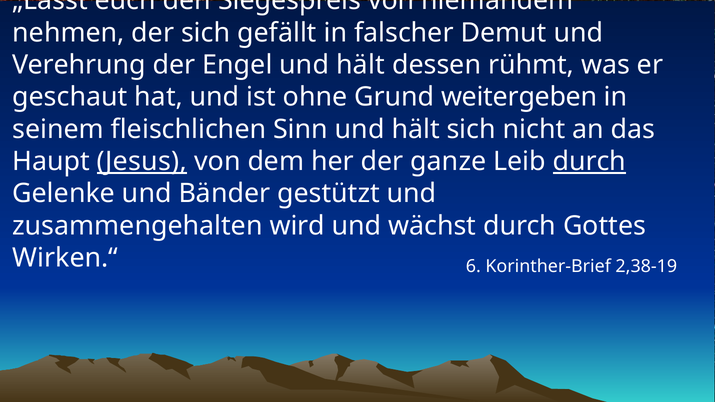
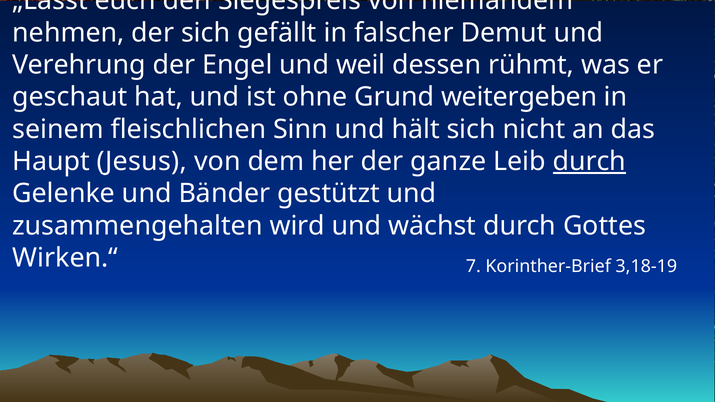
Engel und hält: hält -> weil
Jesus underline: present -> none
6: 6 -> 7
2,38-19: 2,38-19 -> 3,18-19
